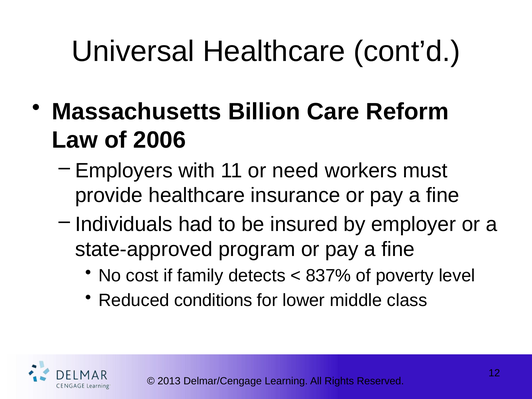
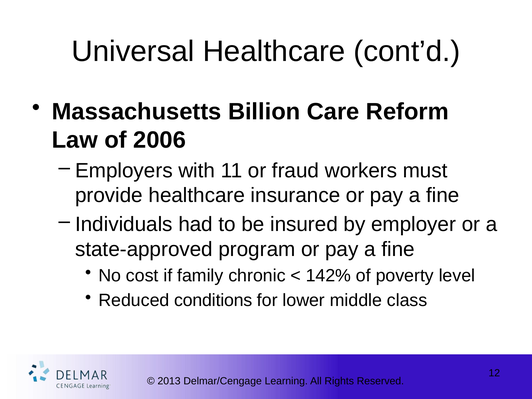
need: need -> fraud
detects: detects -> chronic
837%: 837% -> 142%
